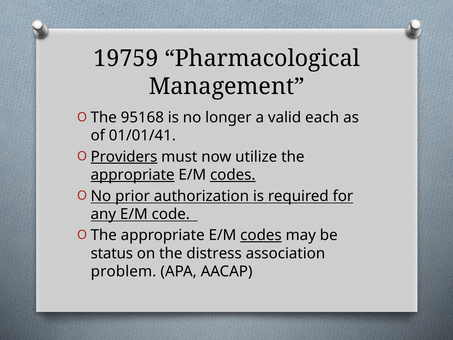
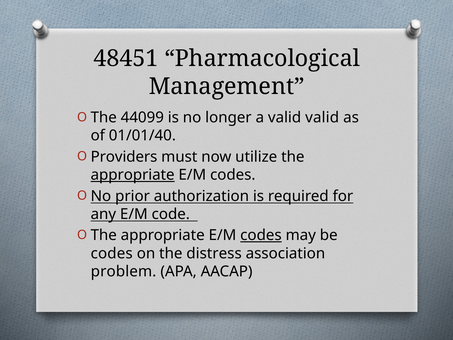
19759: 19759 -> 48451
95168: 95168 -> 44099
valid each: each -> valid
01/01/41: 01/01/41 -> 01/01/40
Providers underline: present -> none
codes at (233, 175) underline: present -> none
status at (112, 253): status -> codes
